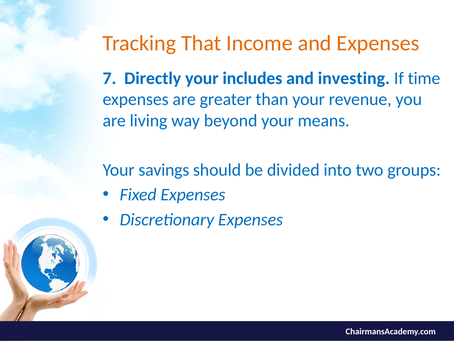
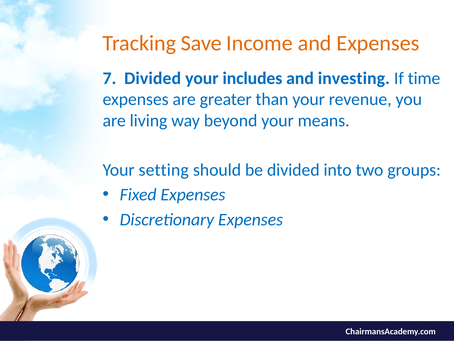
That: That -> Save
7 Directly: Directly -> Divided
savings: savings -> setting
